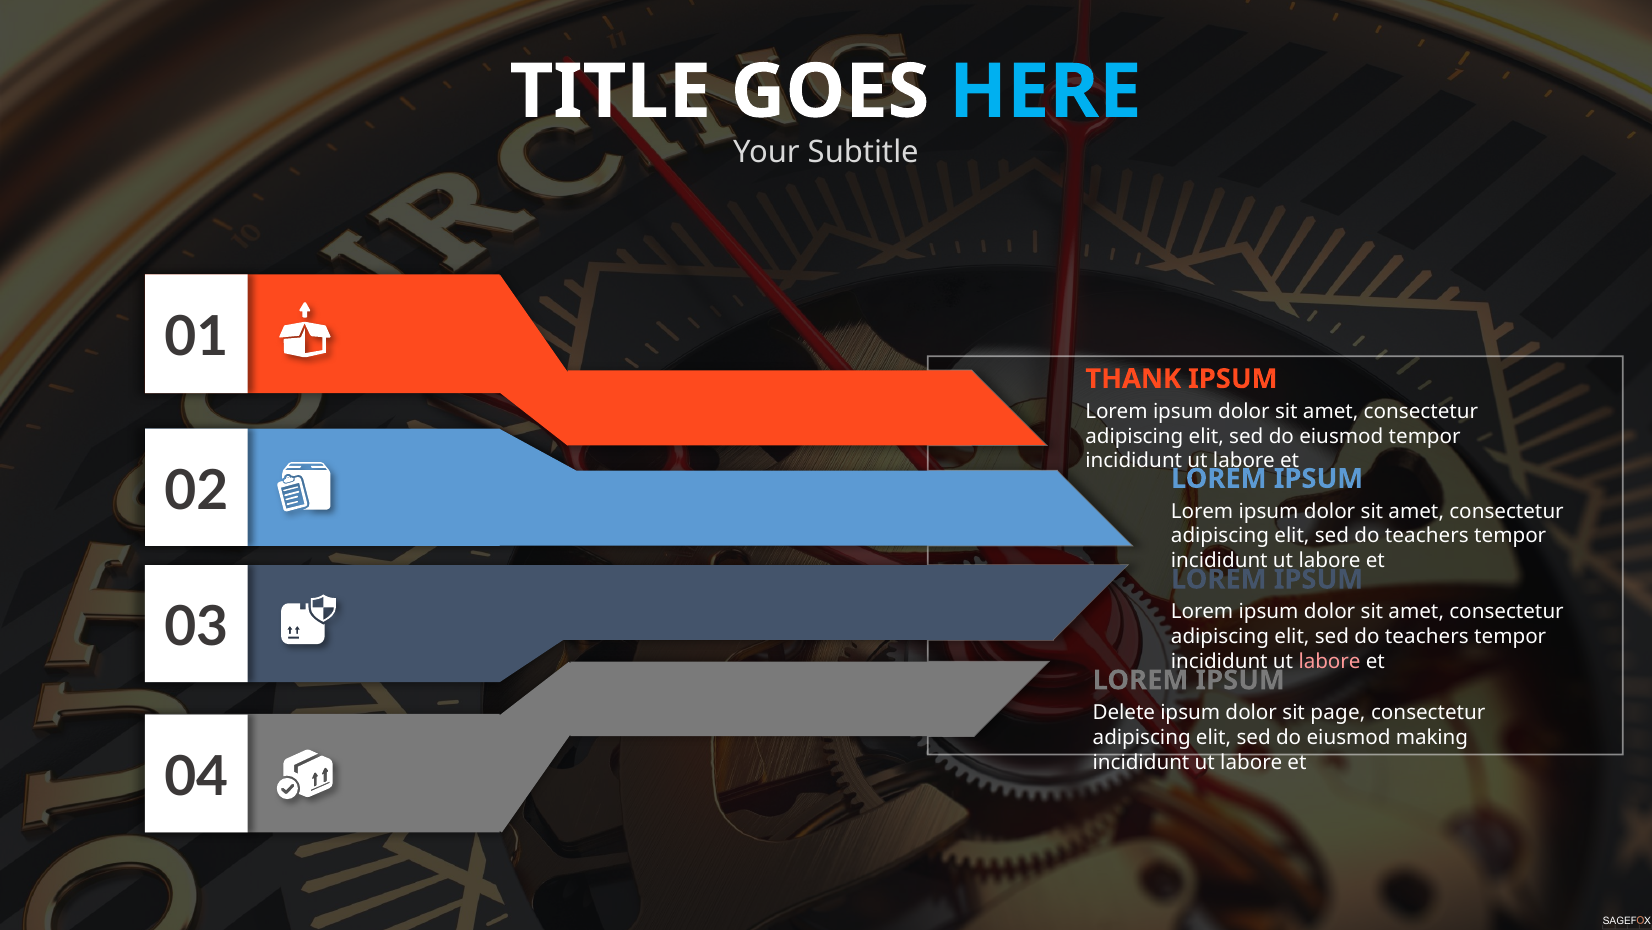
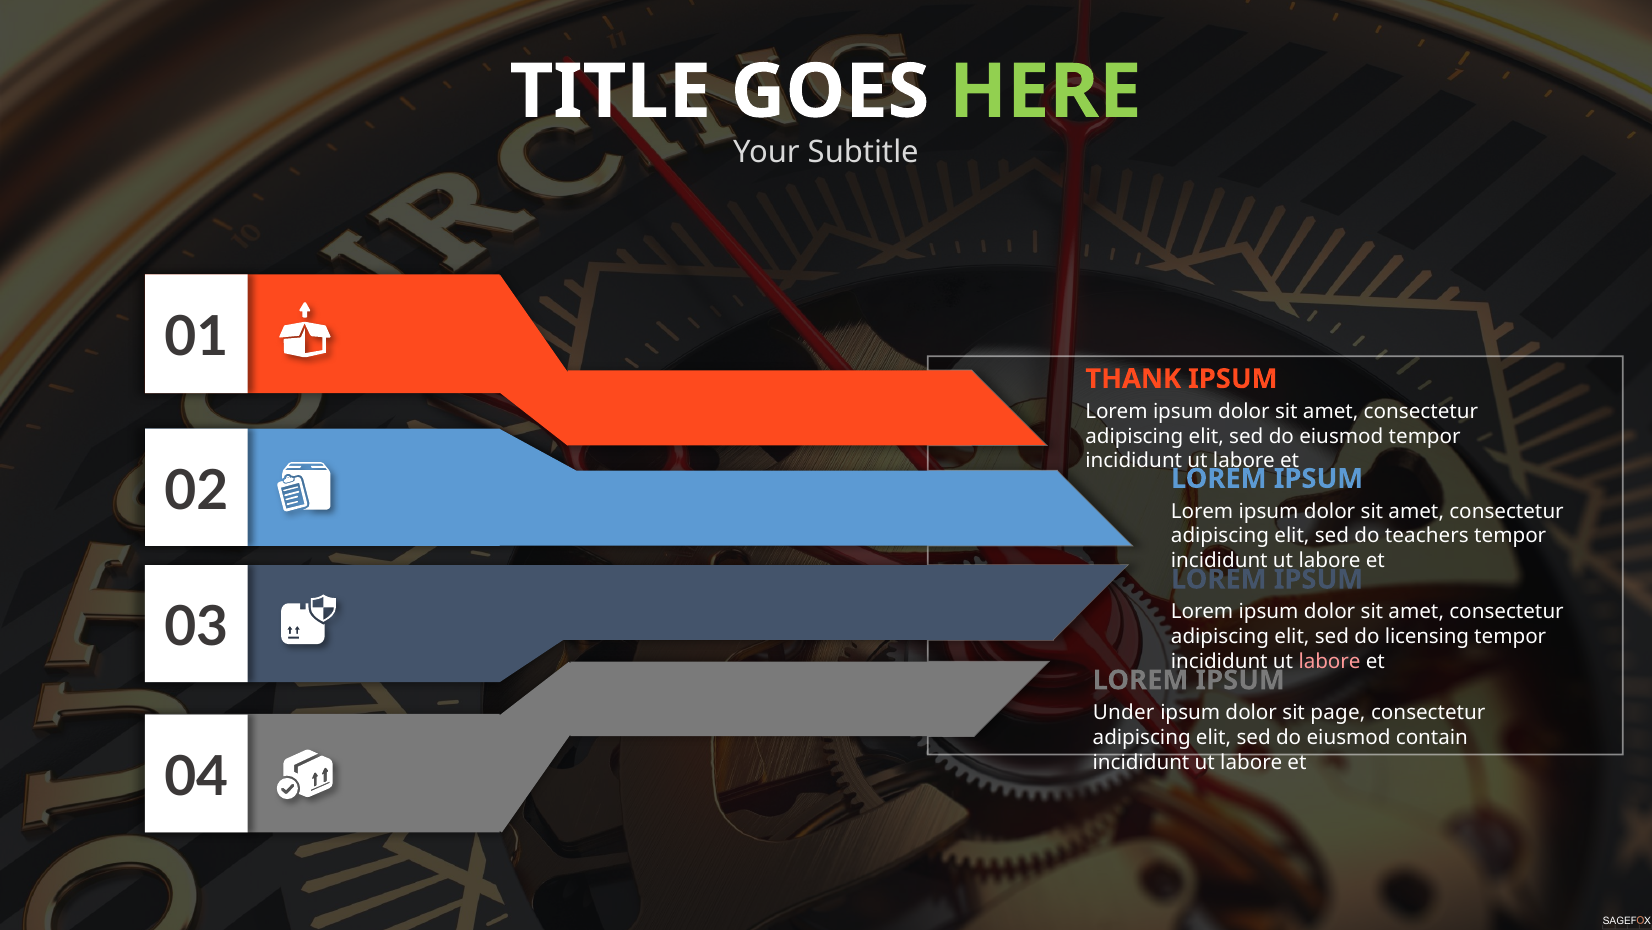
HERE colour: light blue -> light green
teachers at (1427, 636): teachers -> licensing
Delete: Delete -> Under
making: making -> contain
